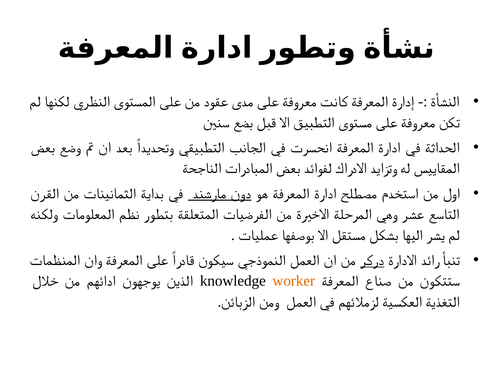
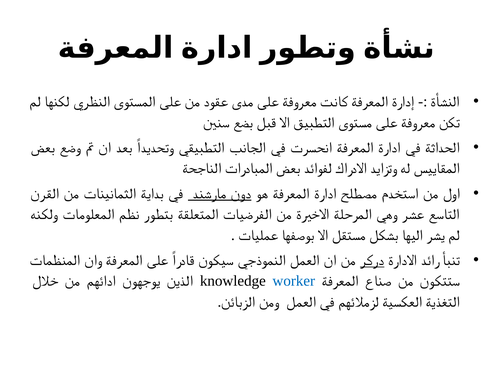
worker colour: orange -> blue
